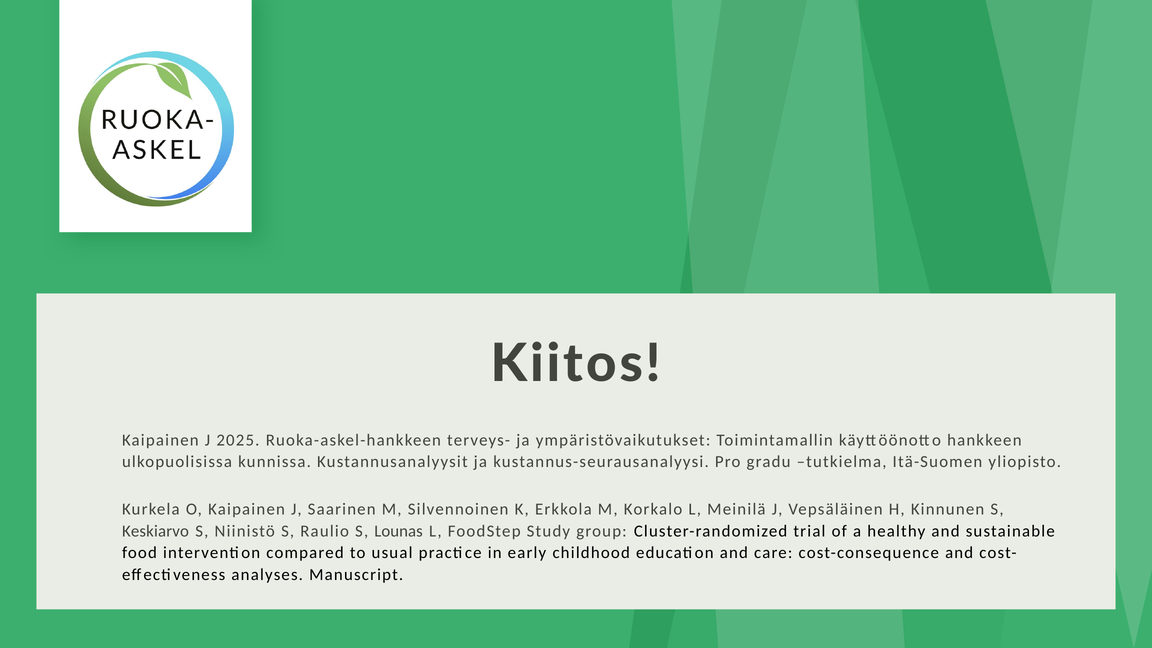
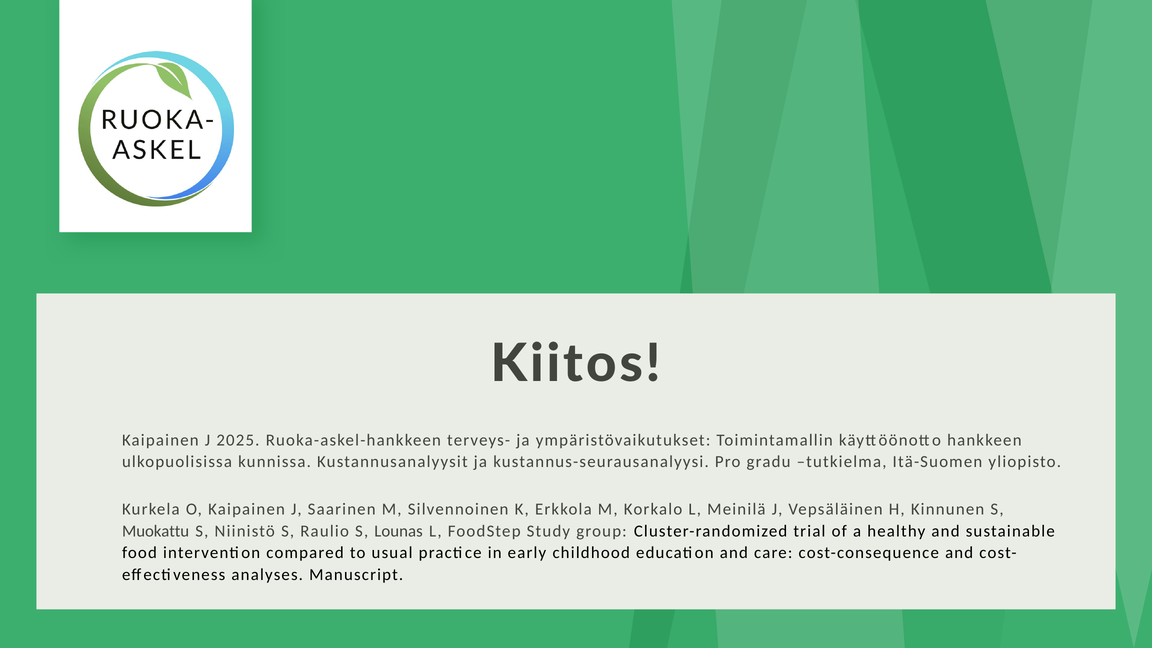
Keskiarvo: Keskiarvo -> Muokattu
